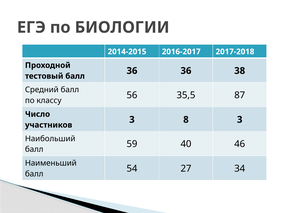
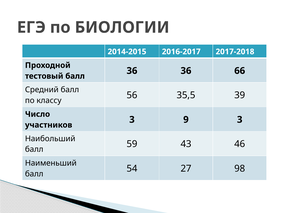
38: 38 -> 66
87: 87 -> 39
8: 8 -> 9
40: 40 -> 43
34: 34 -> 98
